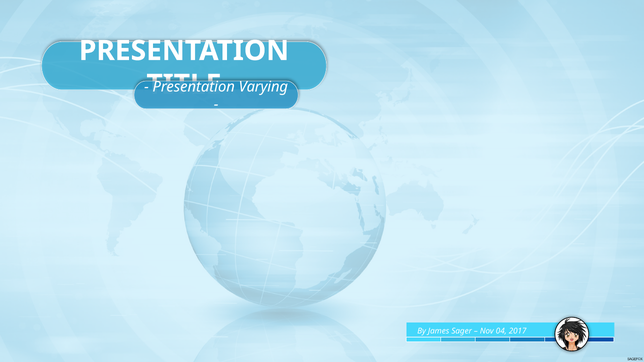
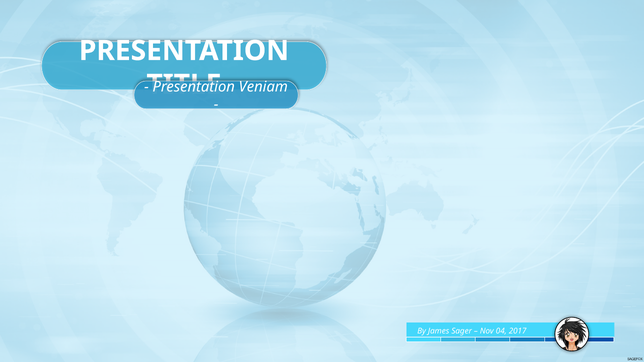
Varying: Varying -> Veniam
